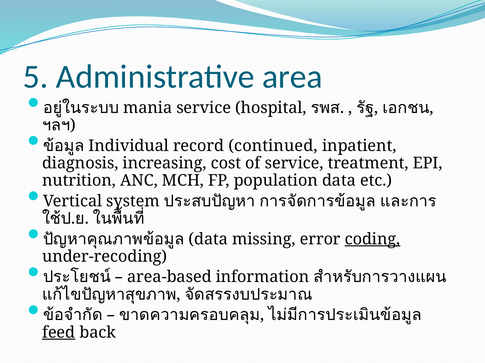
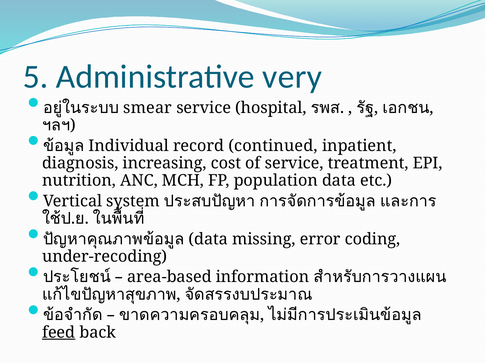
area: area -> very
mania: mania -> smear
coding underline: present -> none
